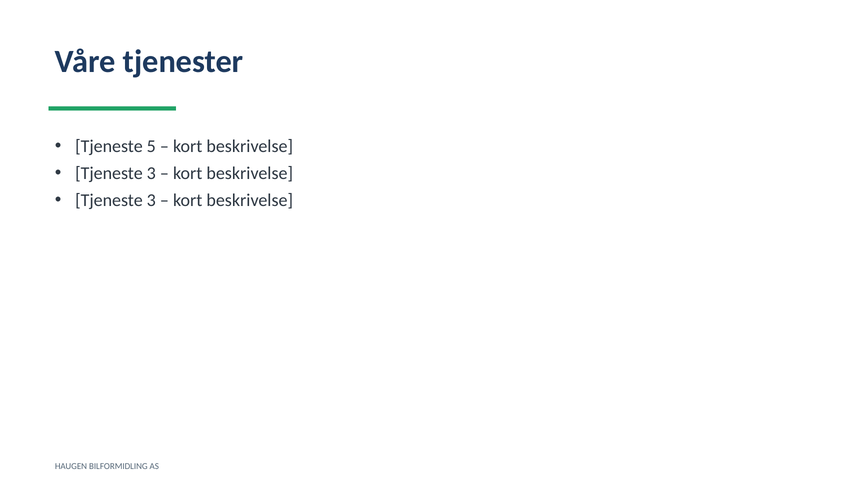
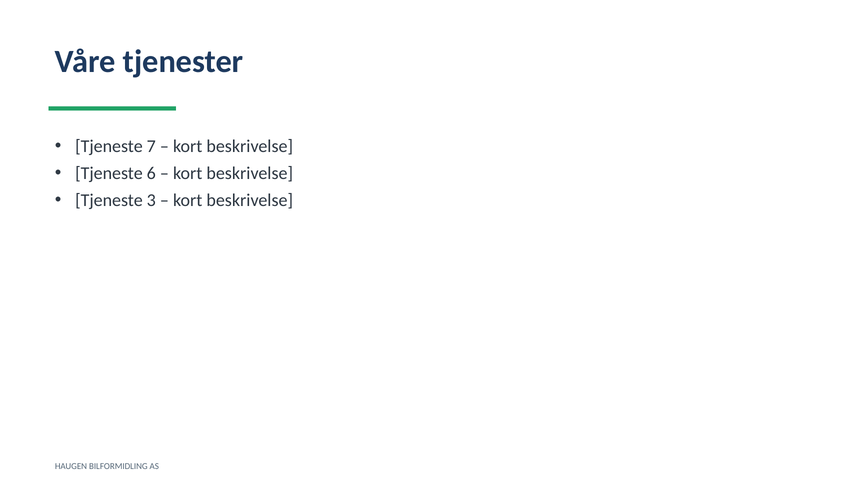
5: 5 -> 7
3 at (151, 173): 3 -> 6
